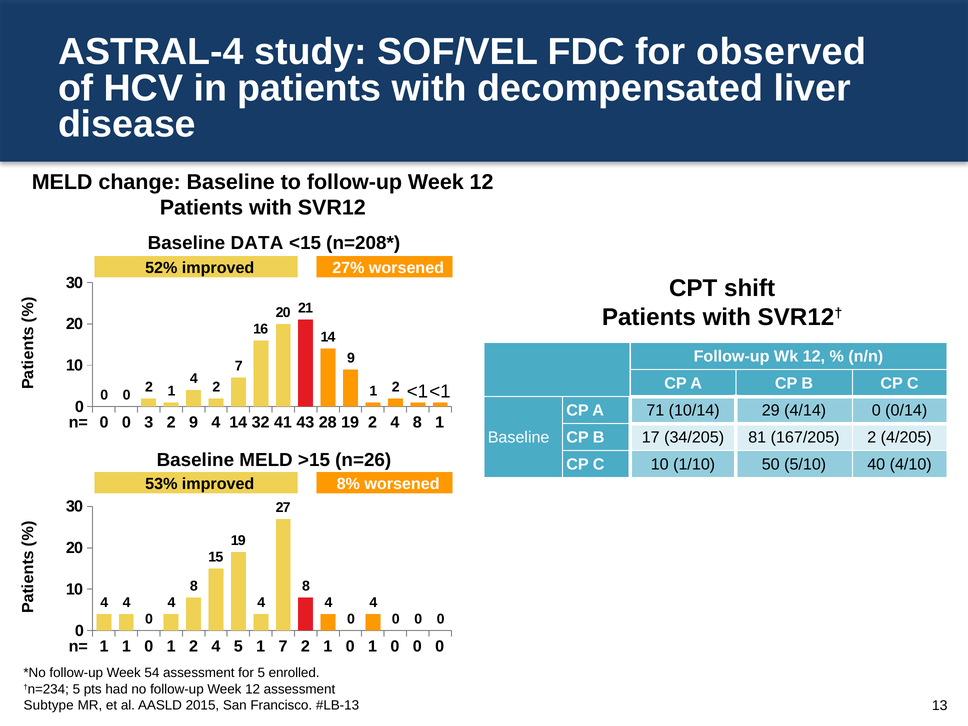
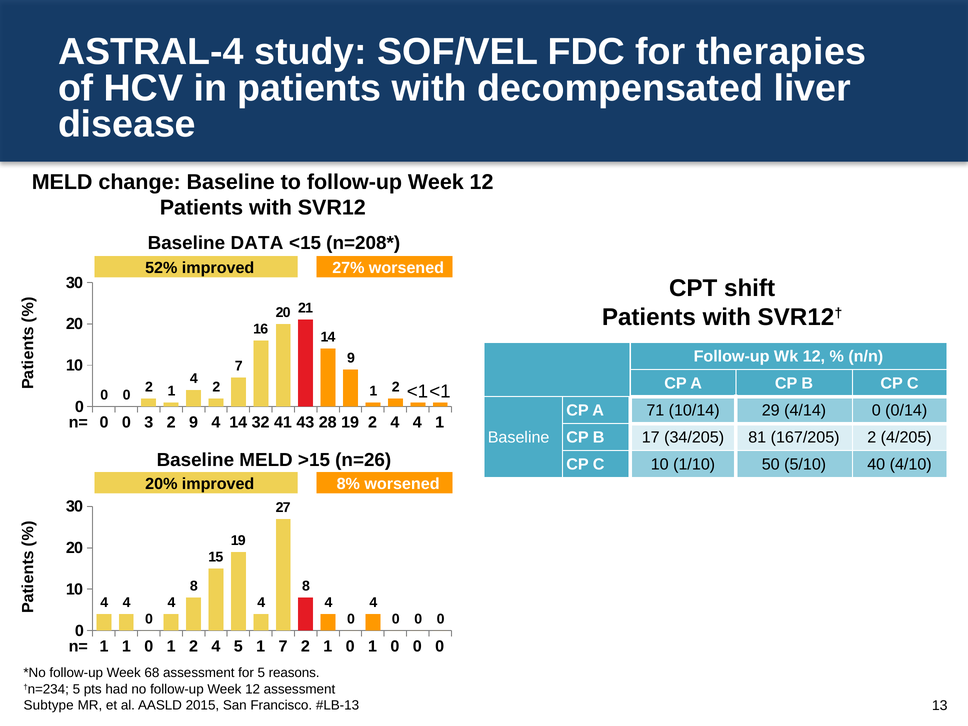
observed: observed -> therapies
2 4 8: 8 -> 4
53%: 53% -> 20%
54: 54 -> 68
enrolled: enrolled -> reasons
